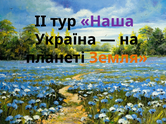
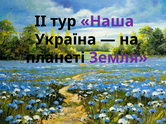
Земля colour: orange -> purple
